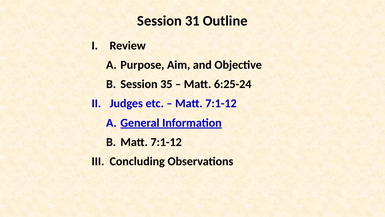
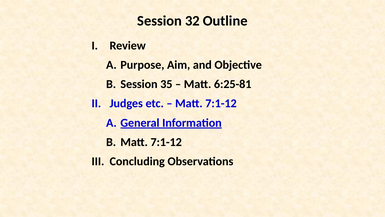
31: 31 -> 32
6:25-24: 6:25-24 -> 6:25-81
